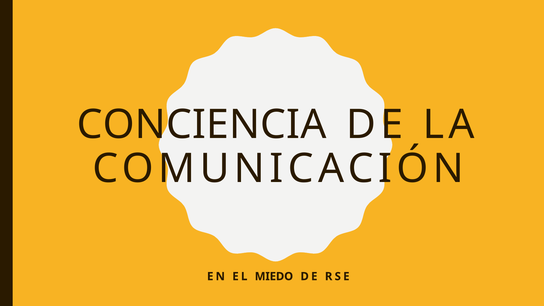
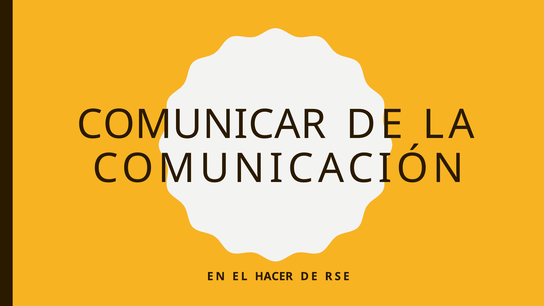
CONCIENCIA: CONCIENCIA -> COMUNICAR
MIEDO: MIEDO -> HACER
